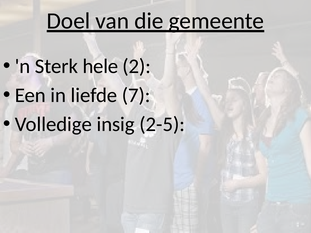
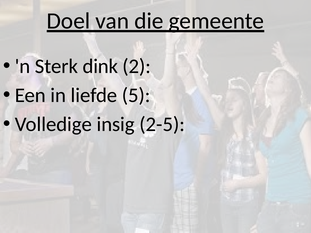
hele: hele -> dink
7: 7 -> 5
